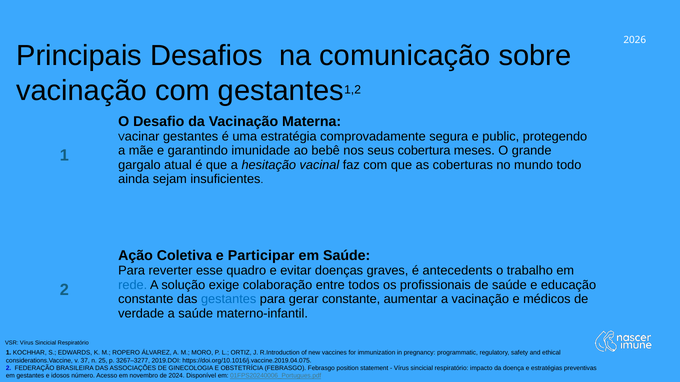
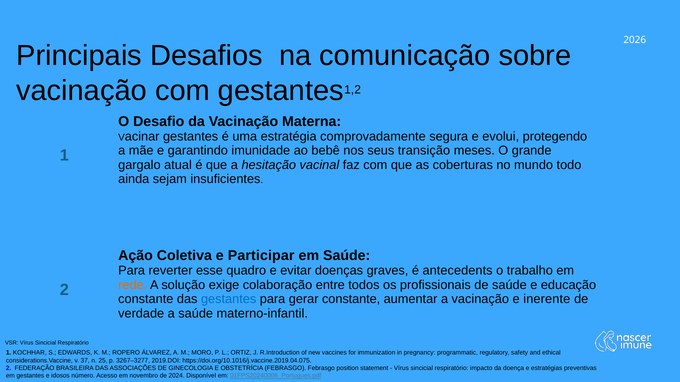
public: public -> evolui
cobertura: cobertura -> transição
rede colour: blue -> orange
médicos: médicos -> inerente
